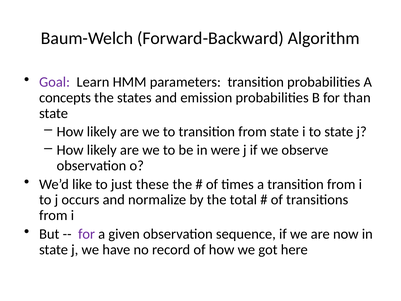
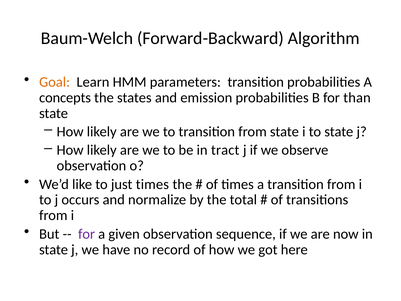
Goal colour: purple -> orange
were: were -> tract
just these: these -> times
